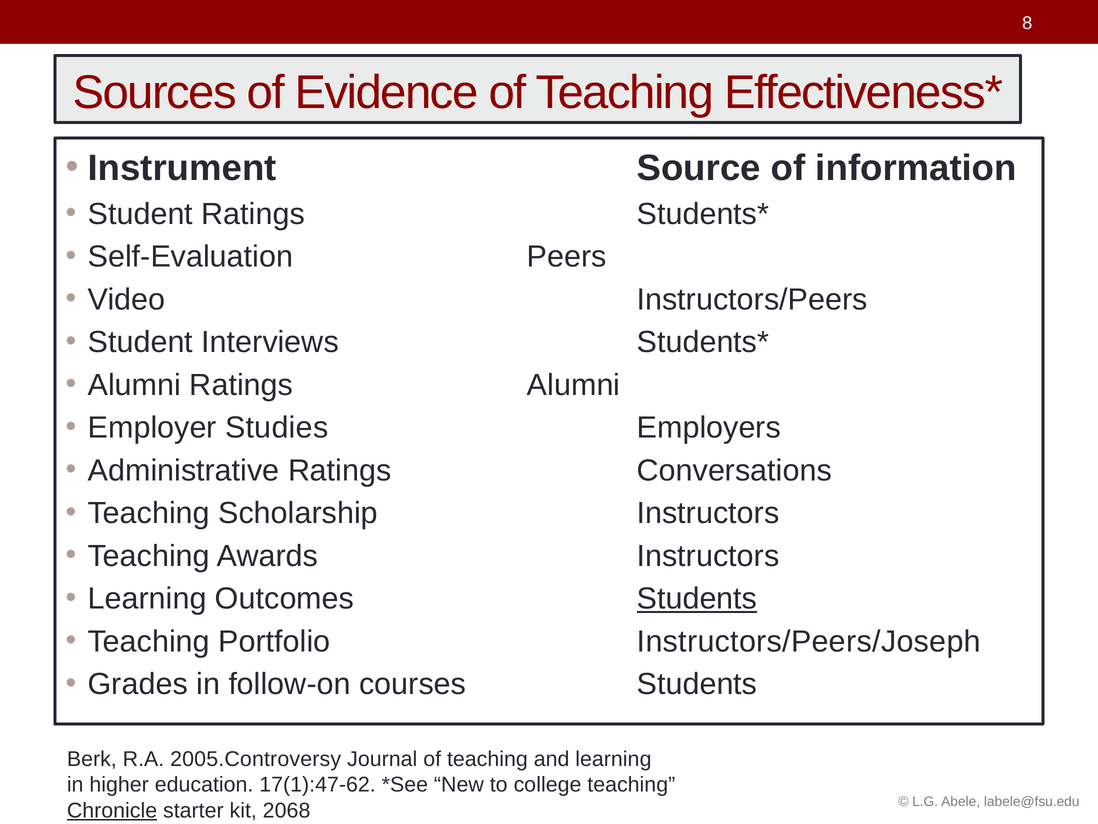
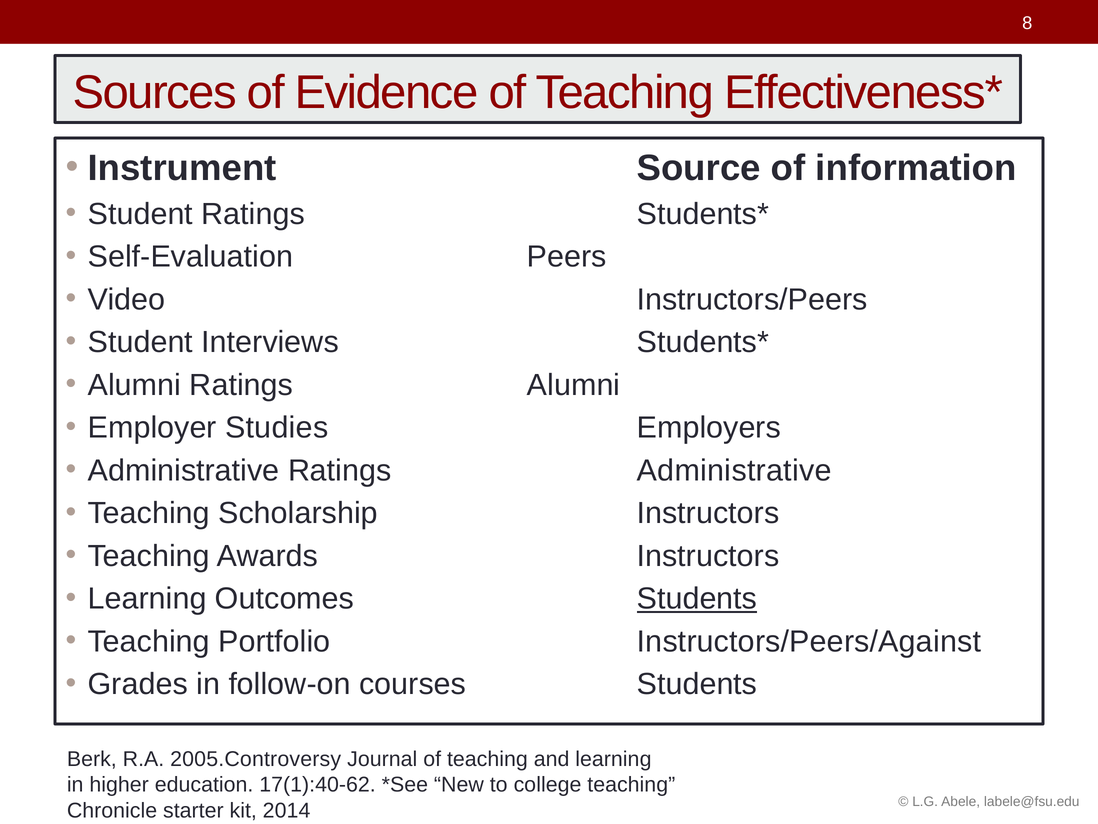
Ratings Conversations: Conversations -> Administrative
Instructors/Peers/Joseph: Instructors/Peers/Joseph -> Instructors/Peers/Against
17(1):47-62: 17(1):47-62 -> 17(1):40-62
Chronicle underline: present -> none
2068: 2068 -> 2014
